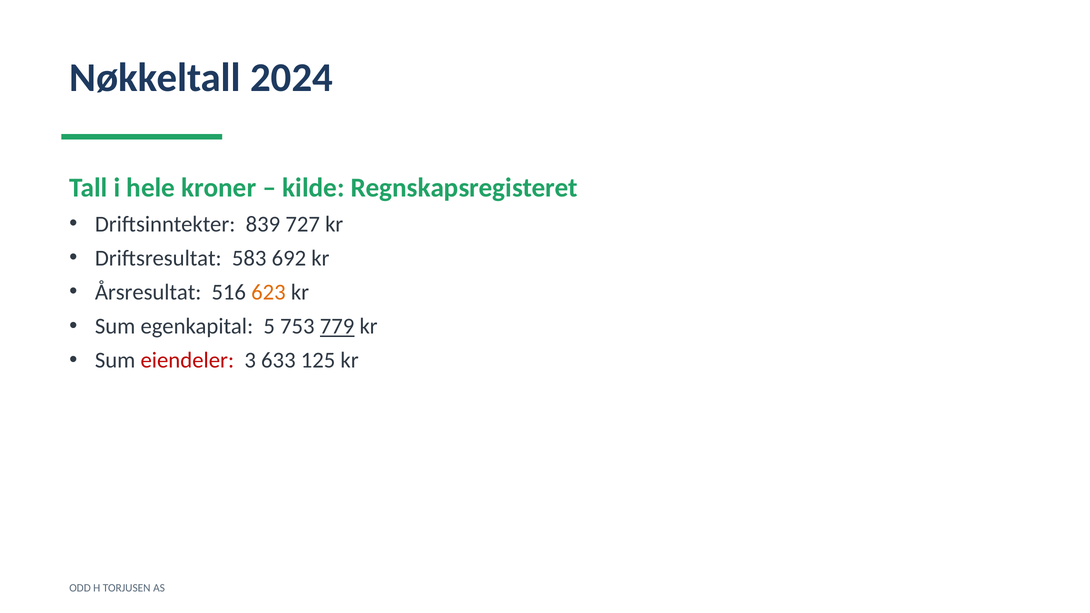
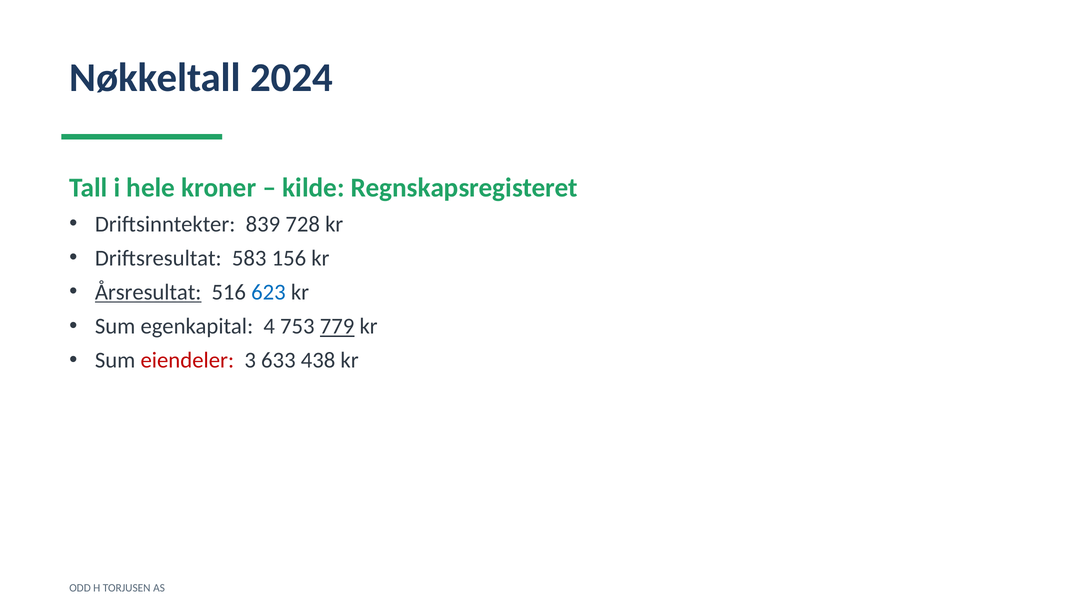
727: 727 -> 728
692: 692 -> 156
Årsresultat underline: none -> present
623 colour: orange -> blue
5: 5 -> 4
125: 125 -> 438
